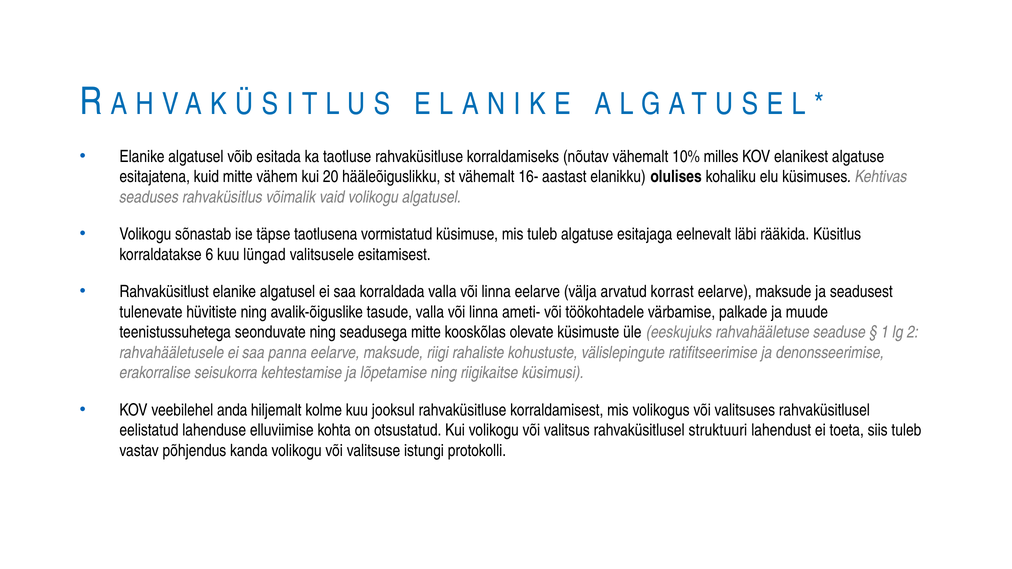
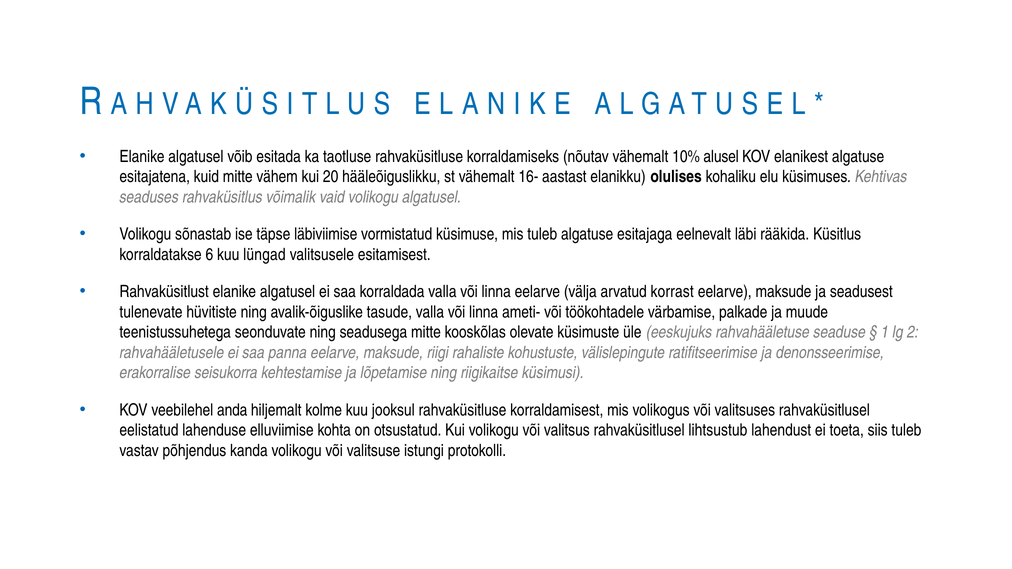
milles: milles -> alusel
taotlusena: taotlusena -> läbiviimise
struktuuri: struktuuri -> lihtsustub
